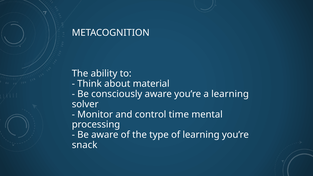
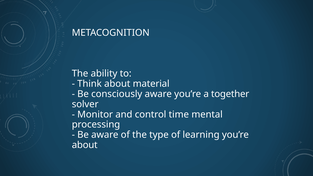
a learning: learning -> together
snack at (85, 145): snack -> about
